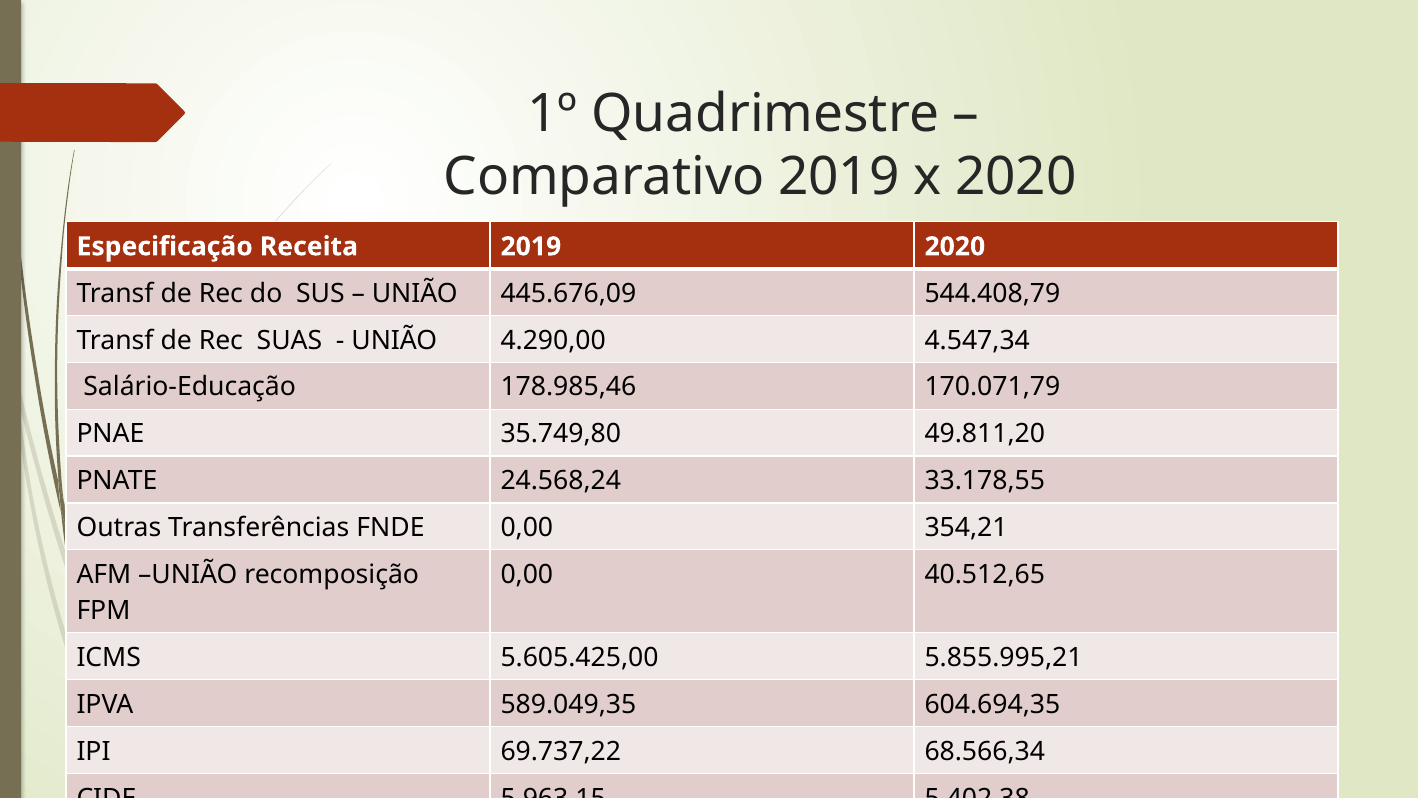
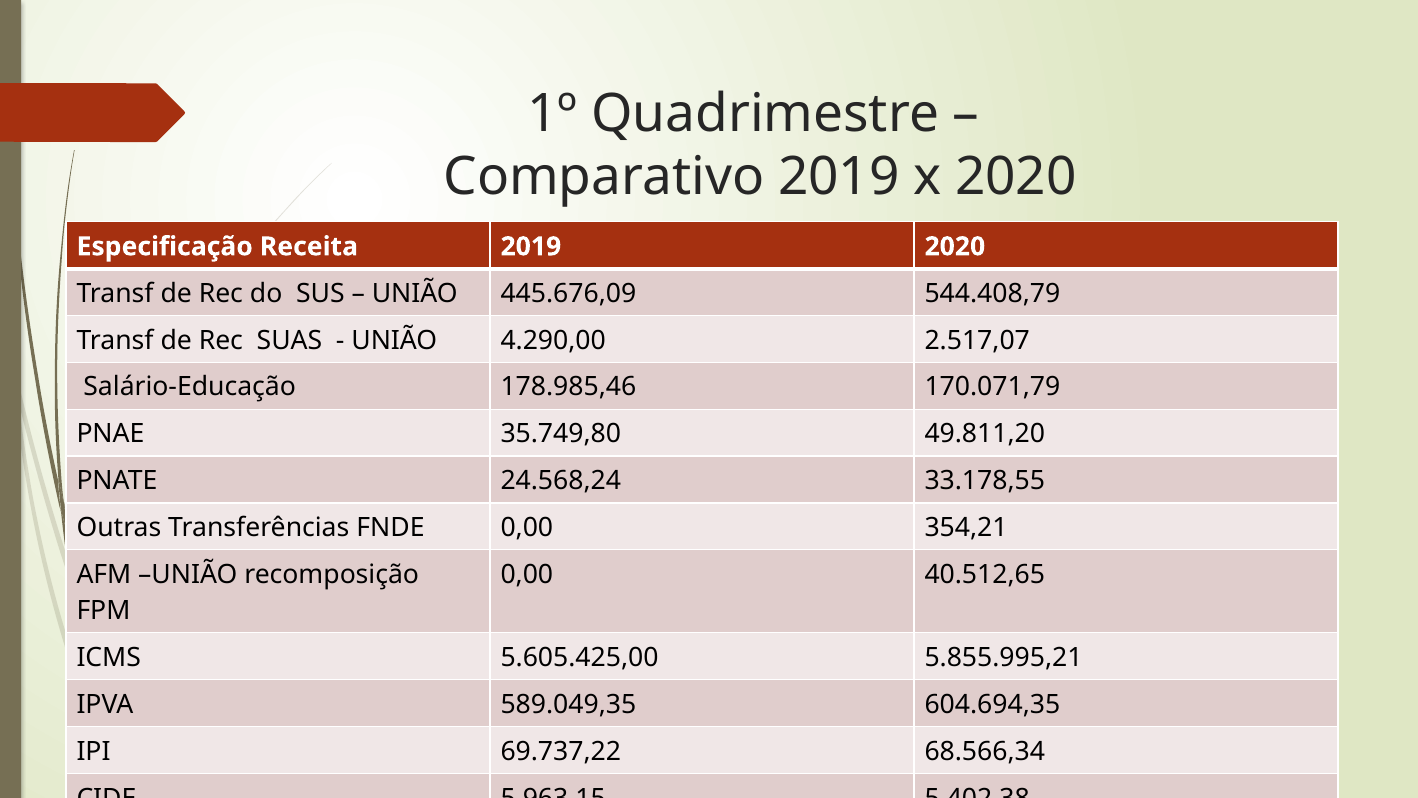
4.547,34: 4.547,34 -> 2.517,07
